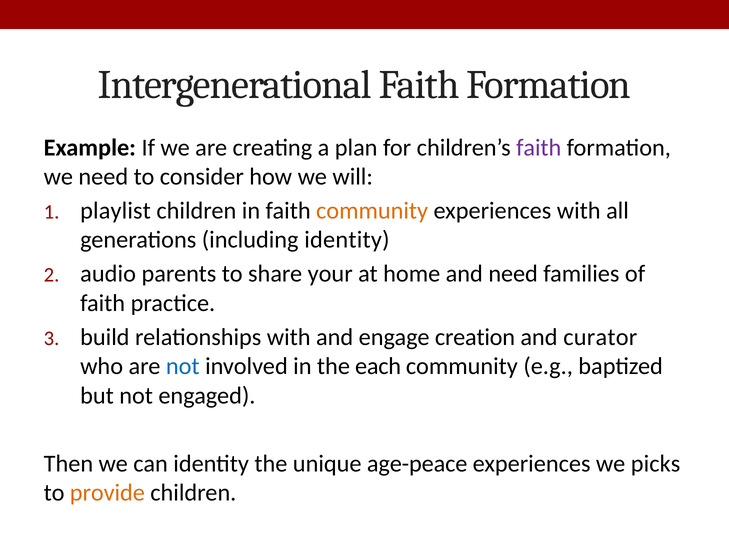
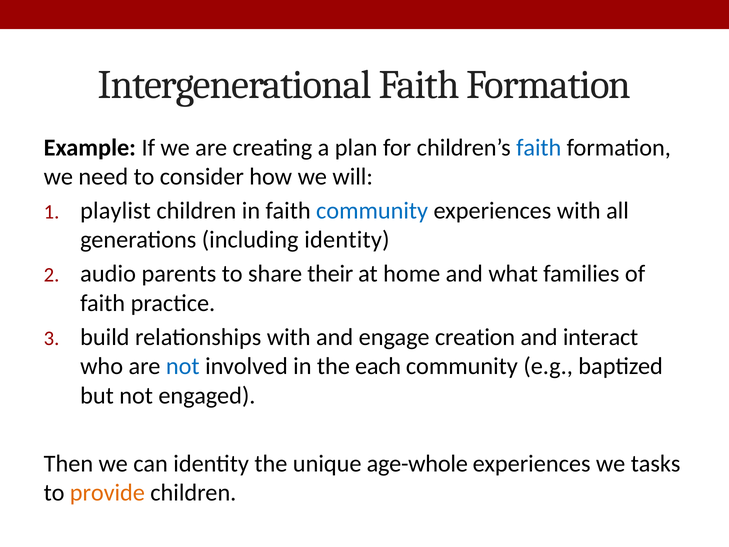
faith at (539, 148) colour: purple -> blue
community at (372, 211) colour: orange -> blue
your: your -> their
and need: need -> what
curator: curator -> interact
age-peace: age-peace -> age-whole
picks: picks -> tasks
